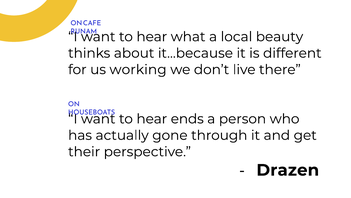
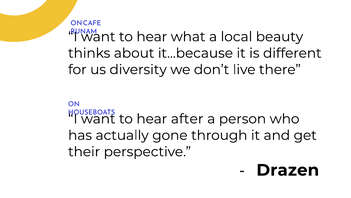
working: working -> diversity
ends: ends -> after
